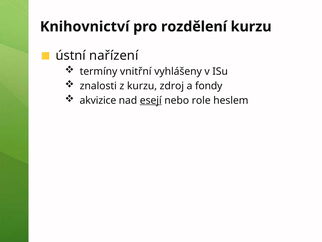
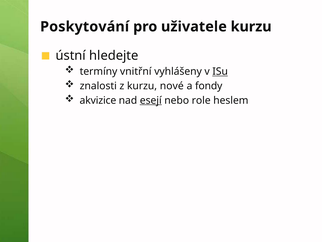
Knihovnictví: Knihovnictví -> Poskytování
rozdělení: rozdělení -> uživatele
nařízení: nařízení -> hledejte
ISu underline: none -> present
zdroj: zdroj -> nové
